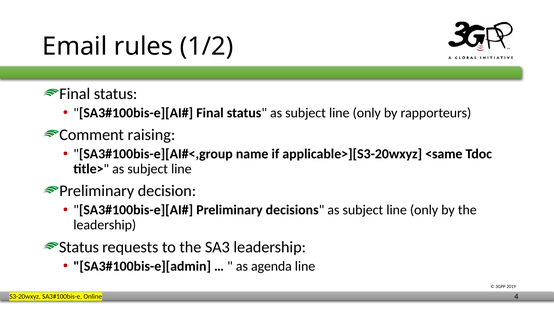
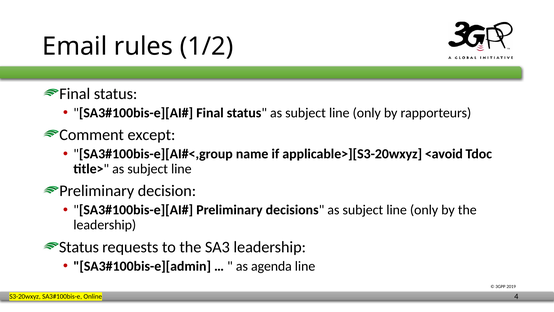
raising: raising -> except
<same: <same -> <avoid
